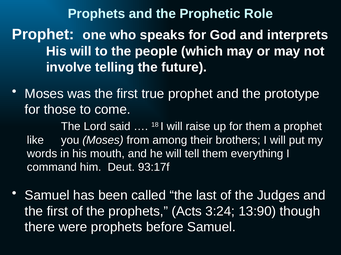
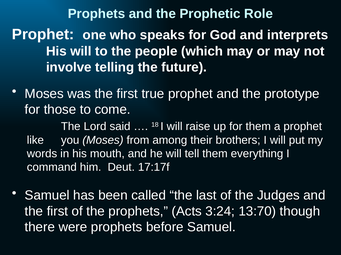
93:17f: 93:17f -> 17:17f
13:90: 13:90 -> 13:70
